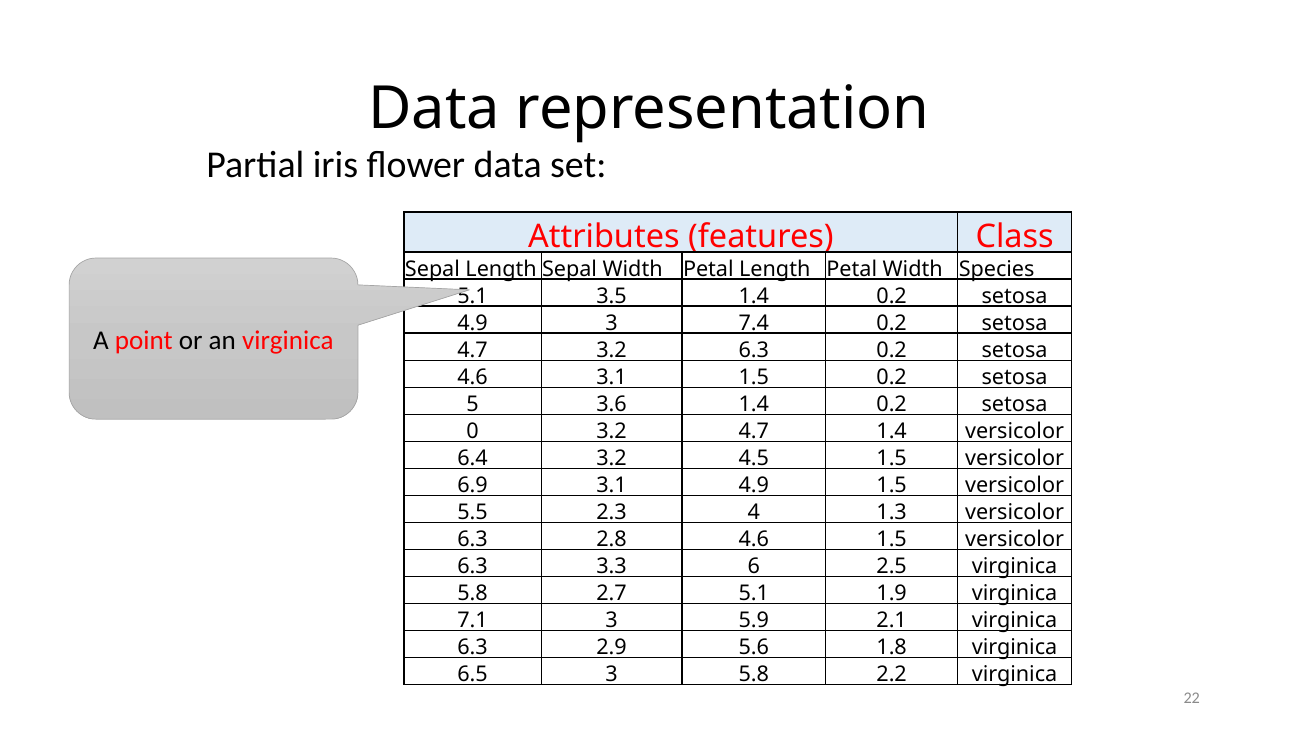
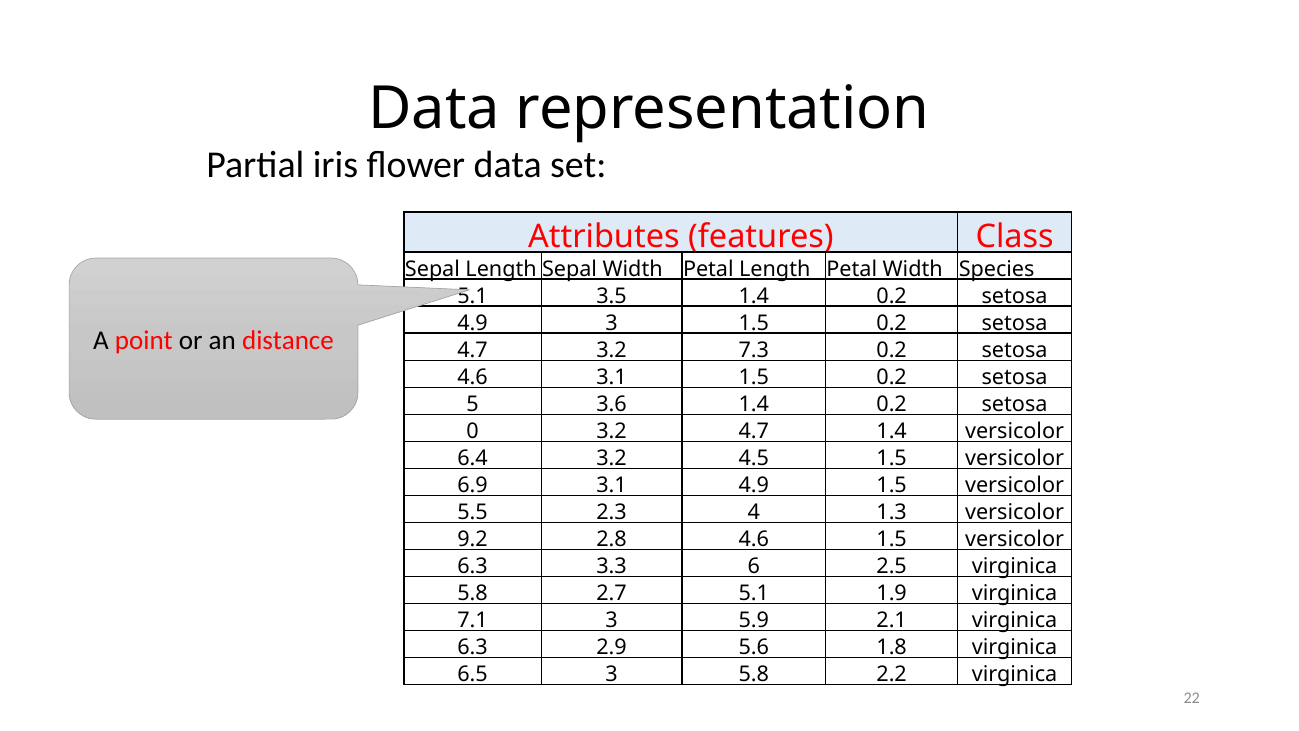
3 7.4: 7.4 -> 1.5
an virginica: virginica -> distance
3.2 6.3: 6.3 -> 7.3
6.3 at (473, 539): 6.3 -> 9.2
